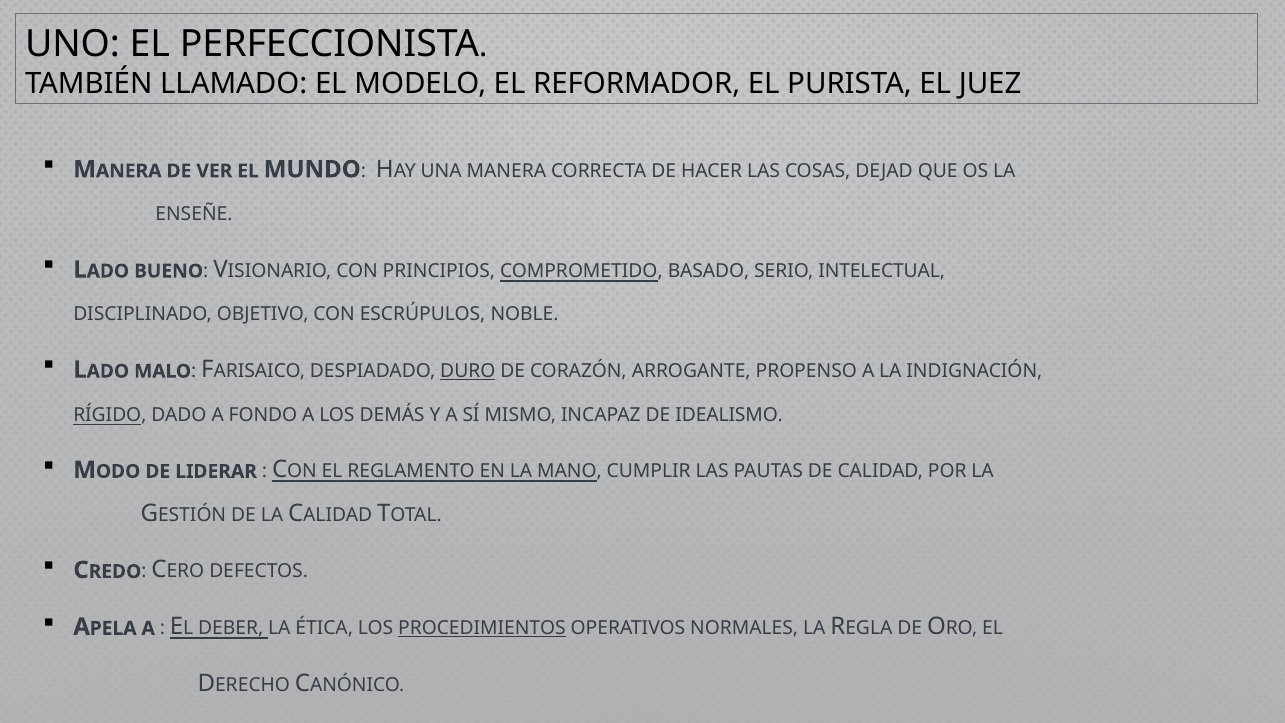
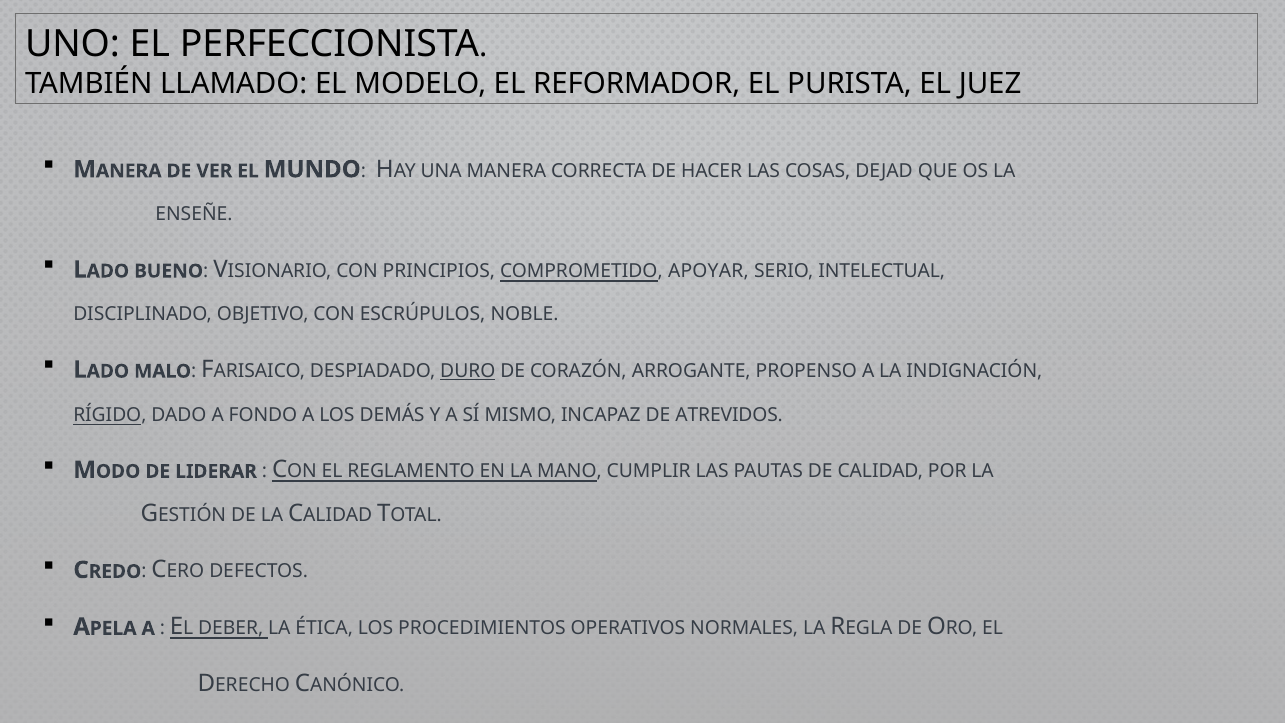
BASADO: BASADO -> APOYAR
IDEALISMO: IDEALISMO -> ATREVIDOS
PROCEDIMIENTOS underline: present -> none
